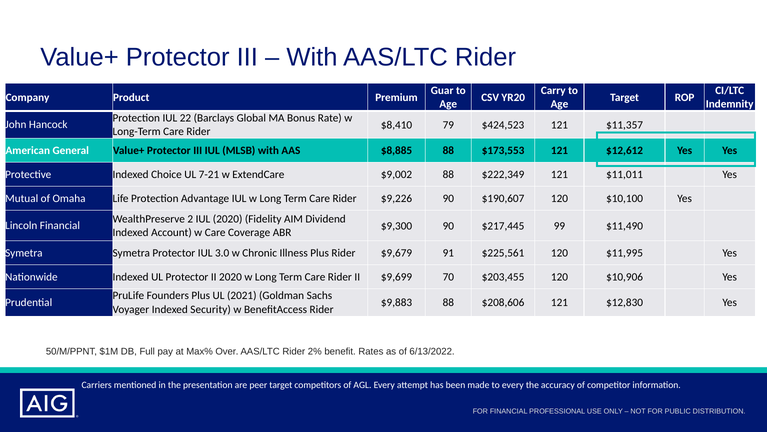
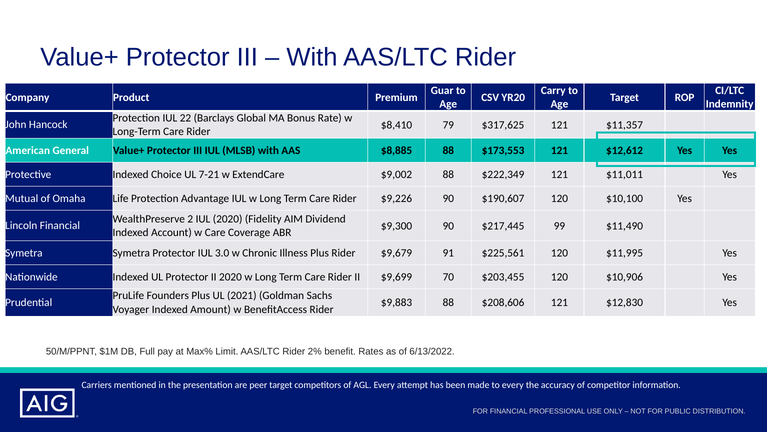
$424,523: $424,523 -> $317,625
Security: Security -> Amount
Over: Over -> Limit
